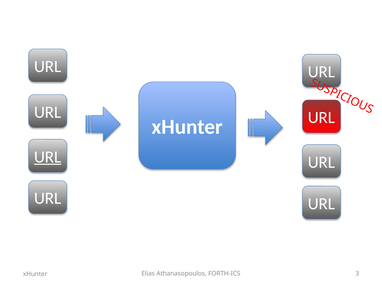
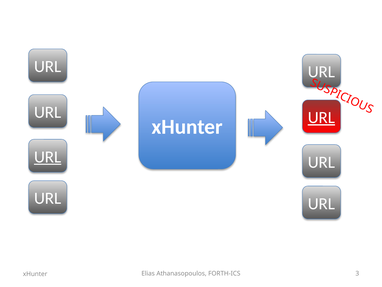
URL at (321, 117) underline: none -> present
